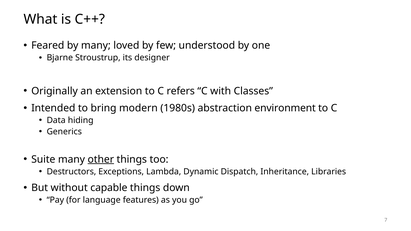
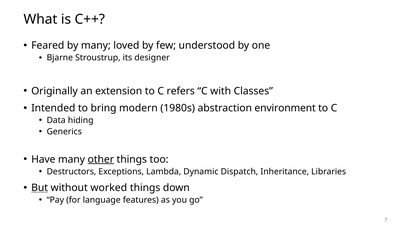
Suite: Suite -> Have
But underline: none -> present
capable: capable -> worked
